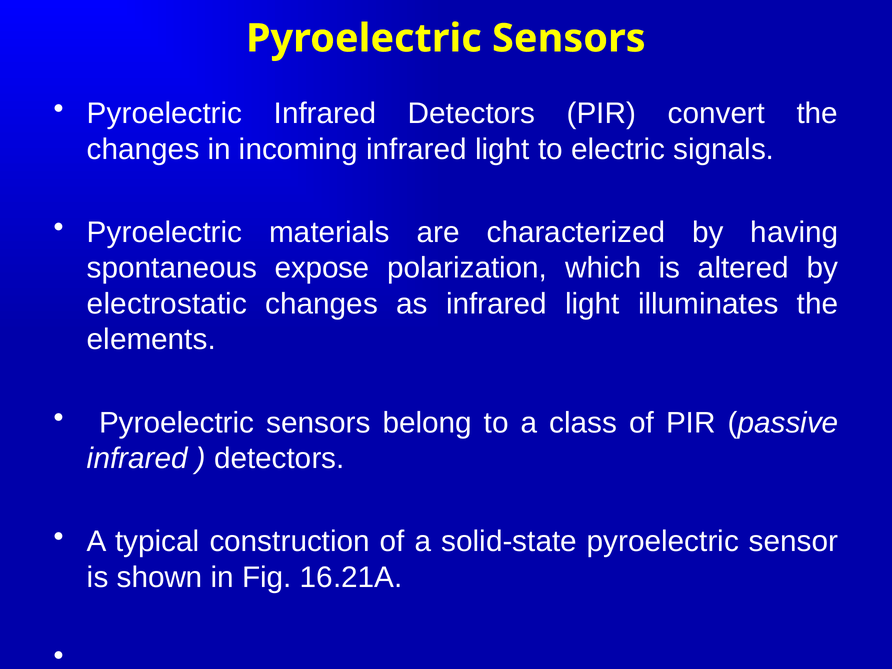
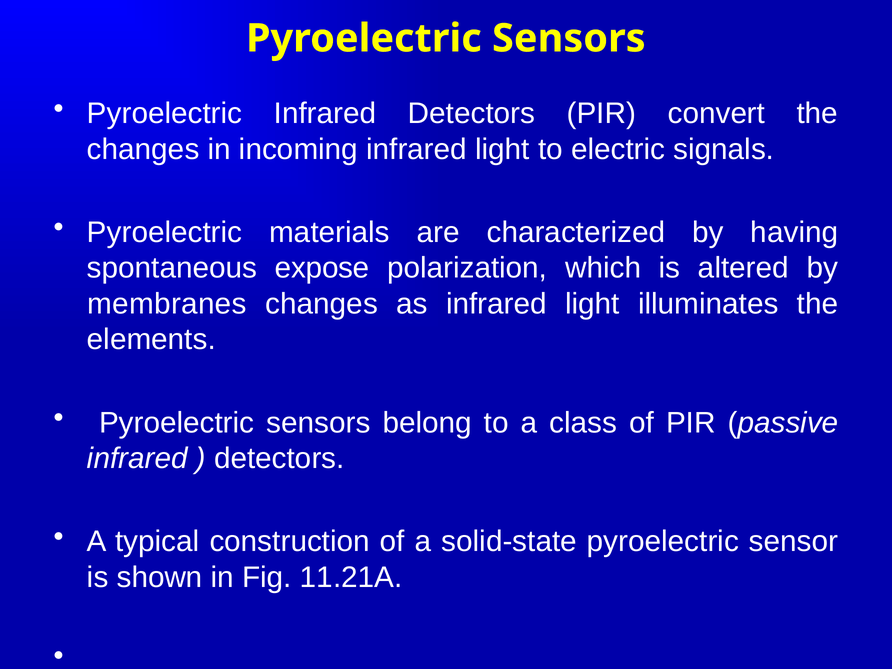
electrostatic: electrostatic -> membranes
16.21A: 16.21A -> 11.21A
